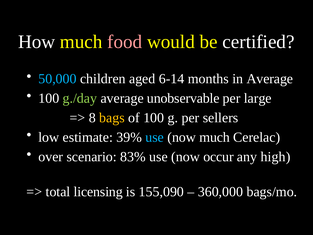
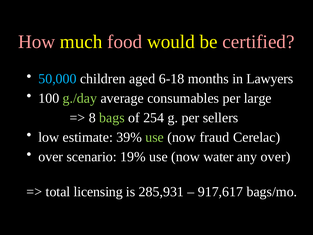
How colour: white -> pink
certified colour: white -> pink
6-14: 6-14 -> 6-18
in Average: Average -> Lawyers
unobservable: unobservable -> consumables
bags colour: yellow -> light green
of 100: 100 -> 254
use at (155, 137) colour: light blue -> light green
now much: much -> fraud
83%: 83% -> 19%
occur: occur -> water
any high: high -> over
155,090: 155,090 -> 285,931
360,000: 360,000 -> 917,617
